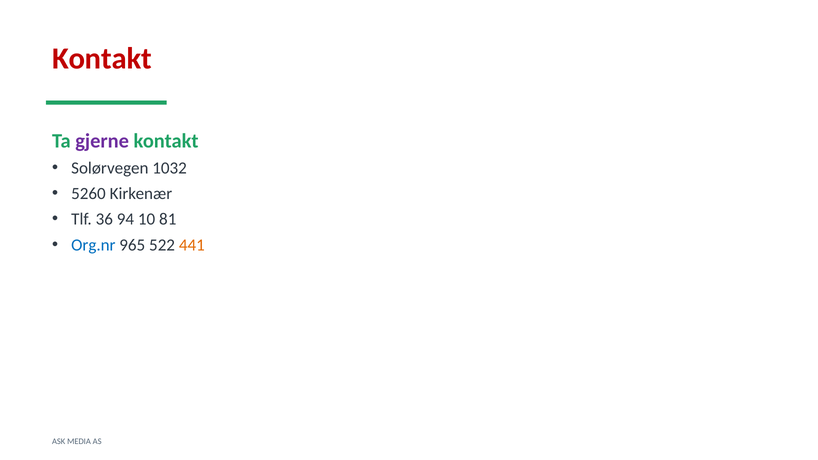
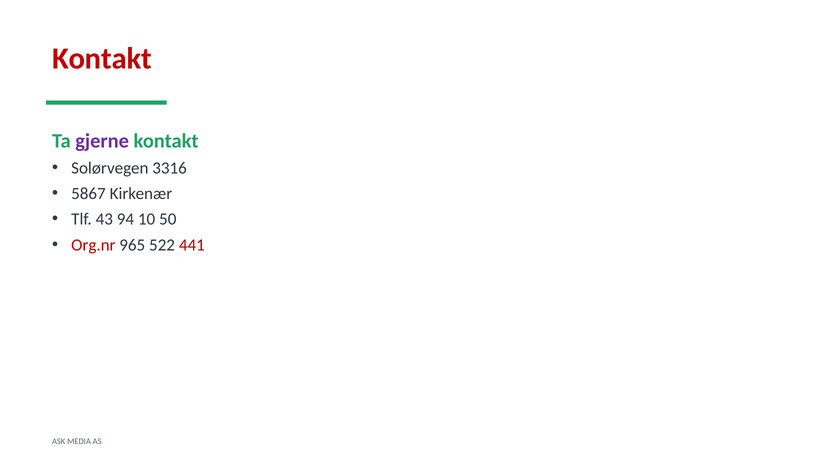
1032: 1032 -> 3316
5260: 5260 -> 5867
36: 36 -> 43
81: 81 -> 50
Org.nr colour: blue -> red
441 colour: orange -> red
